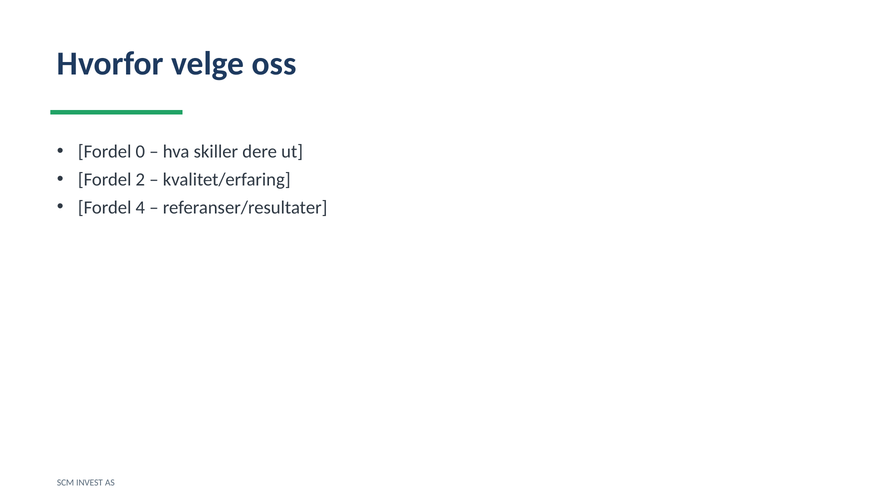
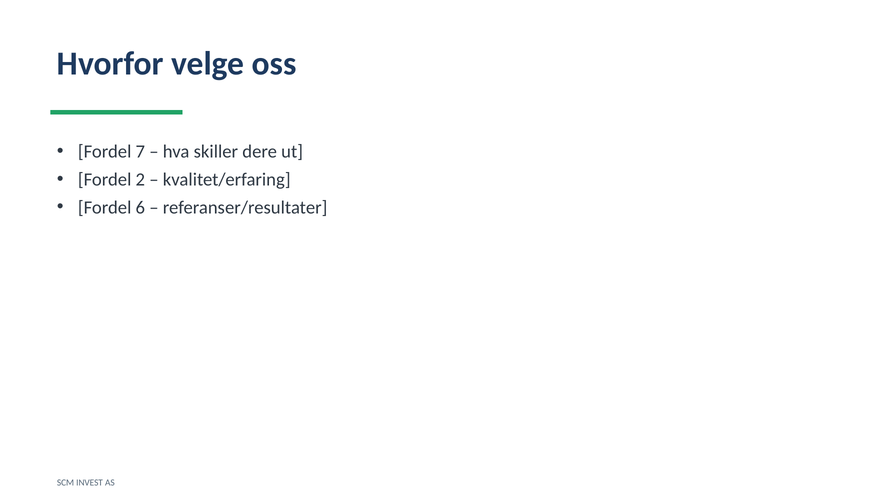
0: 0 -> 7
4: 4 -> 6
